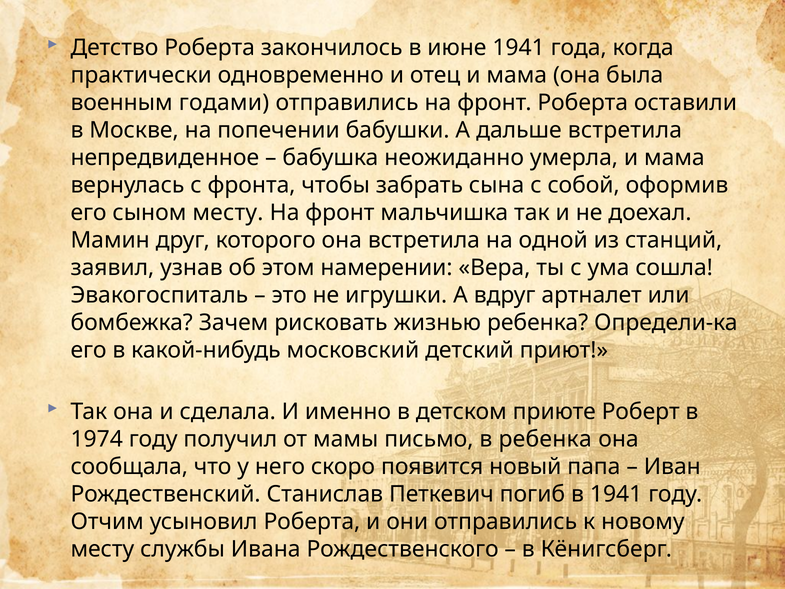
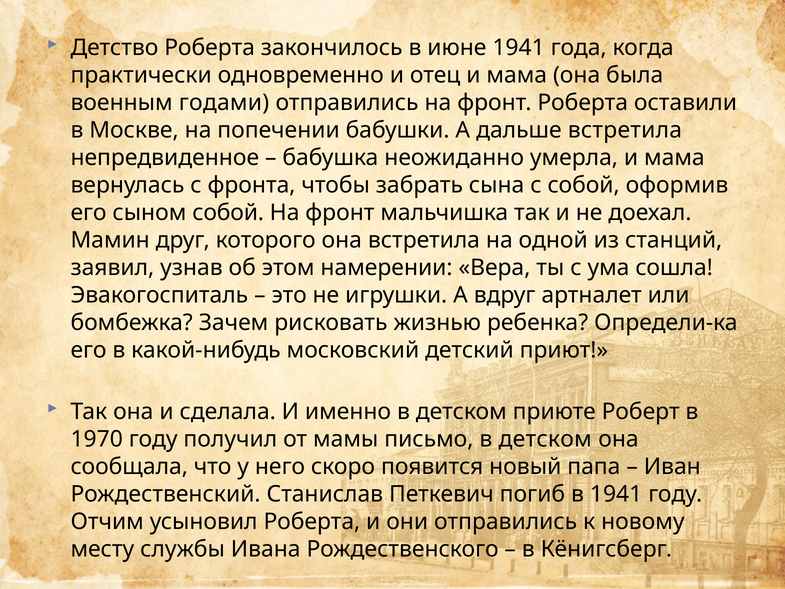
сыном месту: месту -> собой
1974: 1974 -> 1970
письмо в ребенка: ребенка -> детском
